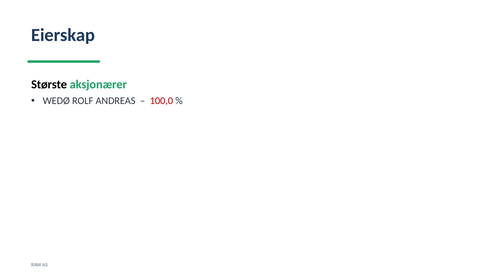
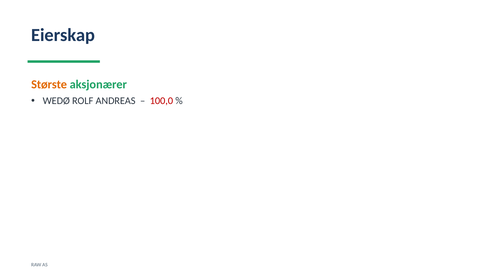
Største colour: black -> orange
